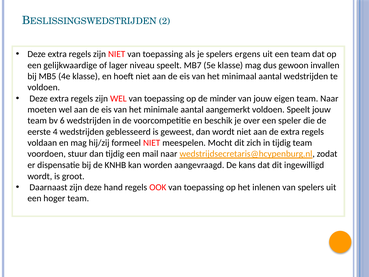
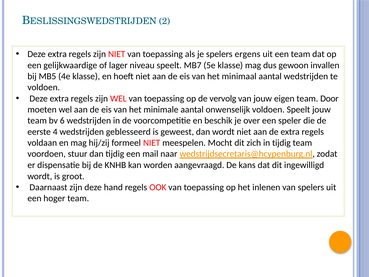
minder: minder -> vervolg
team Naar: Naar -> Door
aangemerkt: aangemerkt -> onwenselijk
